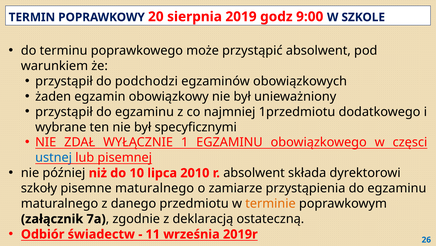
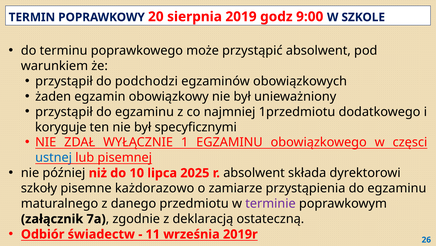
wybrane: wybrane -> koryguje
2010: 2010 -> 2025
pisemne maturalnego: maturalnego -> każdorazowo
terminie colour: orange -> purple
